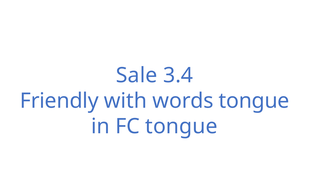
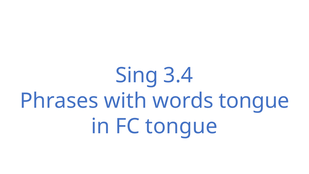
Sale: Sale -> Sing
Friendly: Friendly -> Phrases
